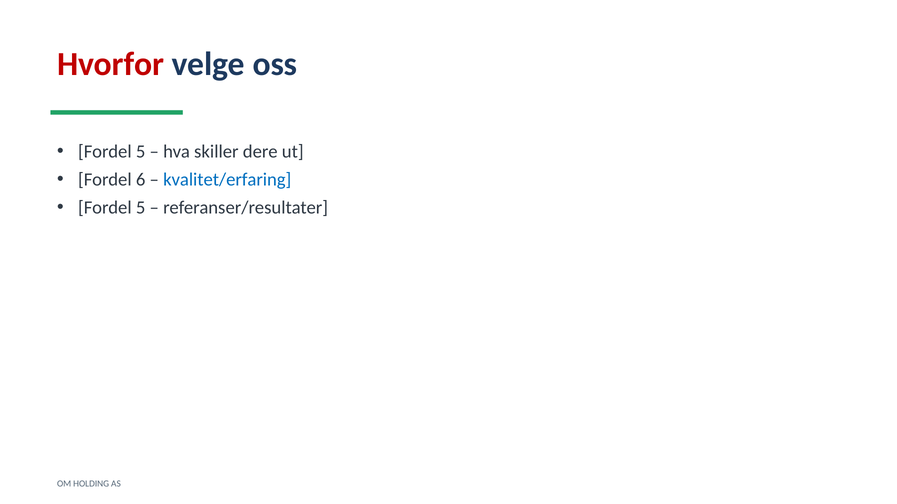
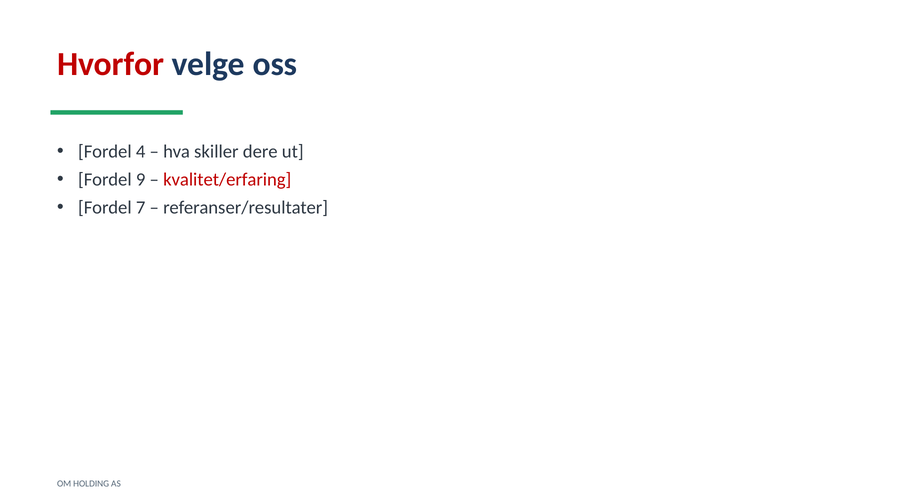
5 at (141, 152): 5 -> 4
6: 6 -> 9
kvalitet/erfaring colour: blue -> red
5 at (141, 208): 5 -> 7
